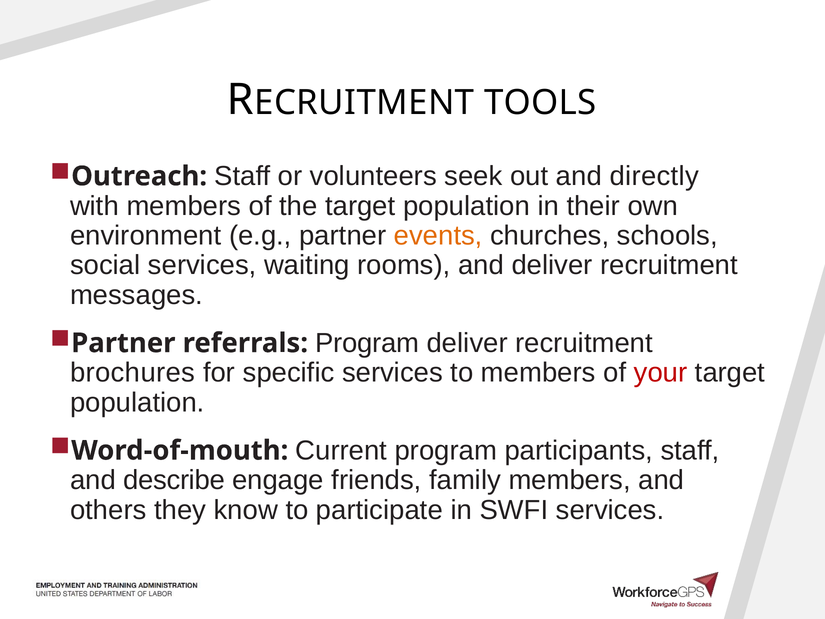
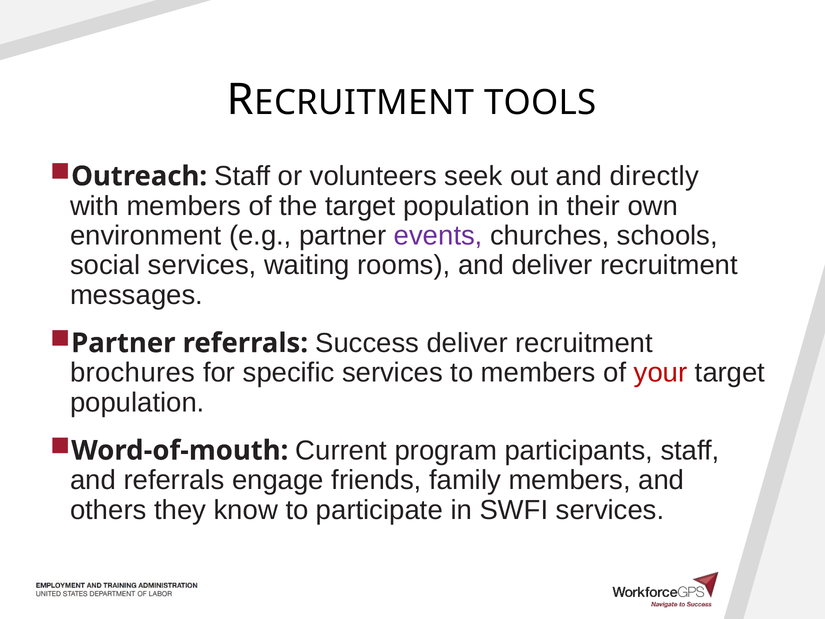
events colour: orange -> purple
referrals Program: Program -> Success
and describe: describe -> referrals
